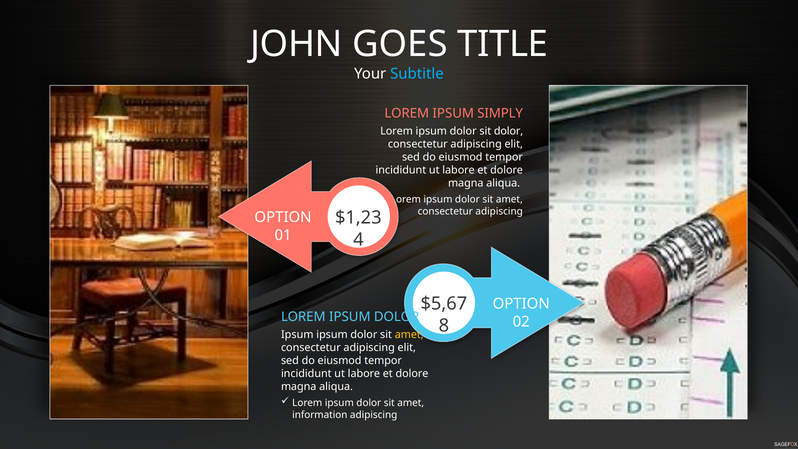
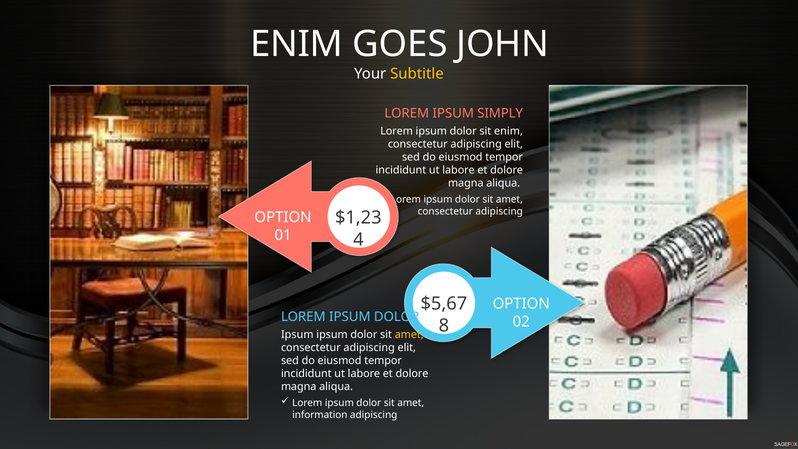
JOHN at (296, 44): JOHN -> ENIM
TITLE: TITLE -> JOHN
Subtitle colour: light blue -> yellow
sit dolor: dolor -> enim
